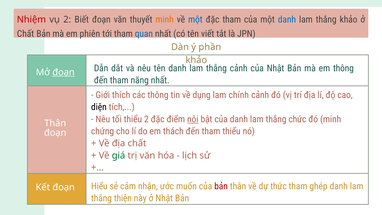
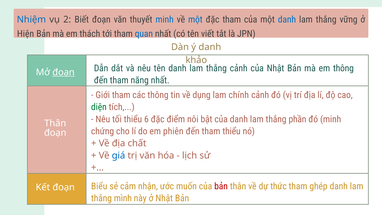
Nhiệm colour: red -> blue
minh at (165, 20) colour: orange -> blue
thắng khảo: khảo -> vững
Chất at (26, 34): Chất -> Hiện
phiên: phiên -> thách
ý phần: phần -> danh
Giới thích: thích -> tham
diện colour: black -> green
thiểu 2: 2 -> 6
nôi underline: present -> none
chức: chức -> phần
thách: thách -> phiên
giá colour: green -> blue
Hiểu: Hiểu -> Biểu
thiện: thiện -> mình
